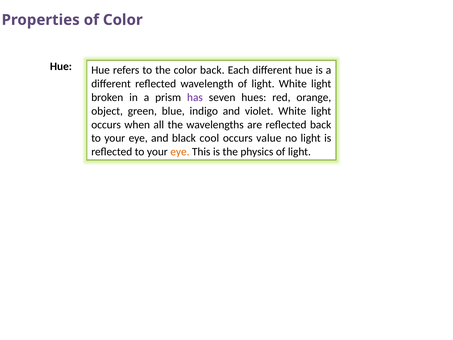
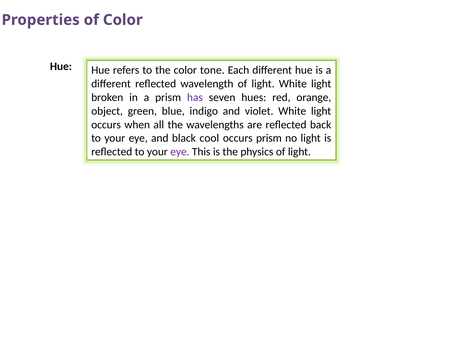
color back: back -> tone
occurs value: value -> prism
eye at (180, 152) colour: orange -> purple
